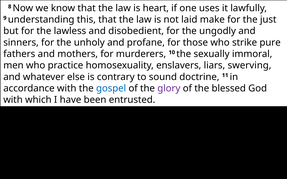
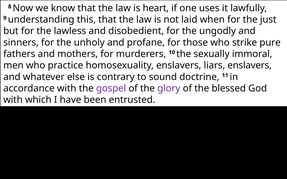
make: make -> when
liars swerving: swerving -> enslavers
gospel colour: blue -> purple
